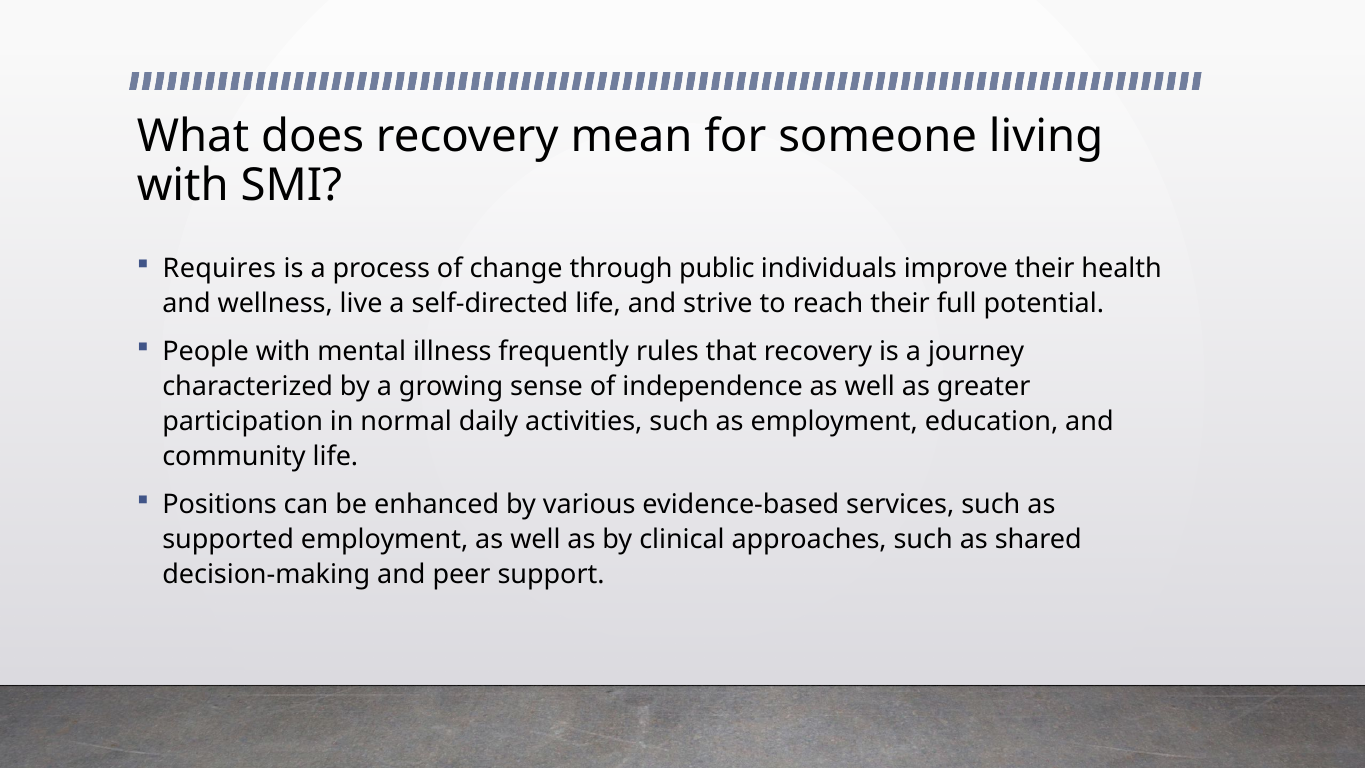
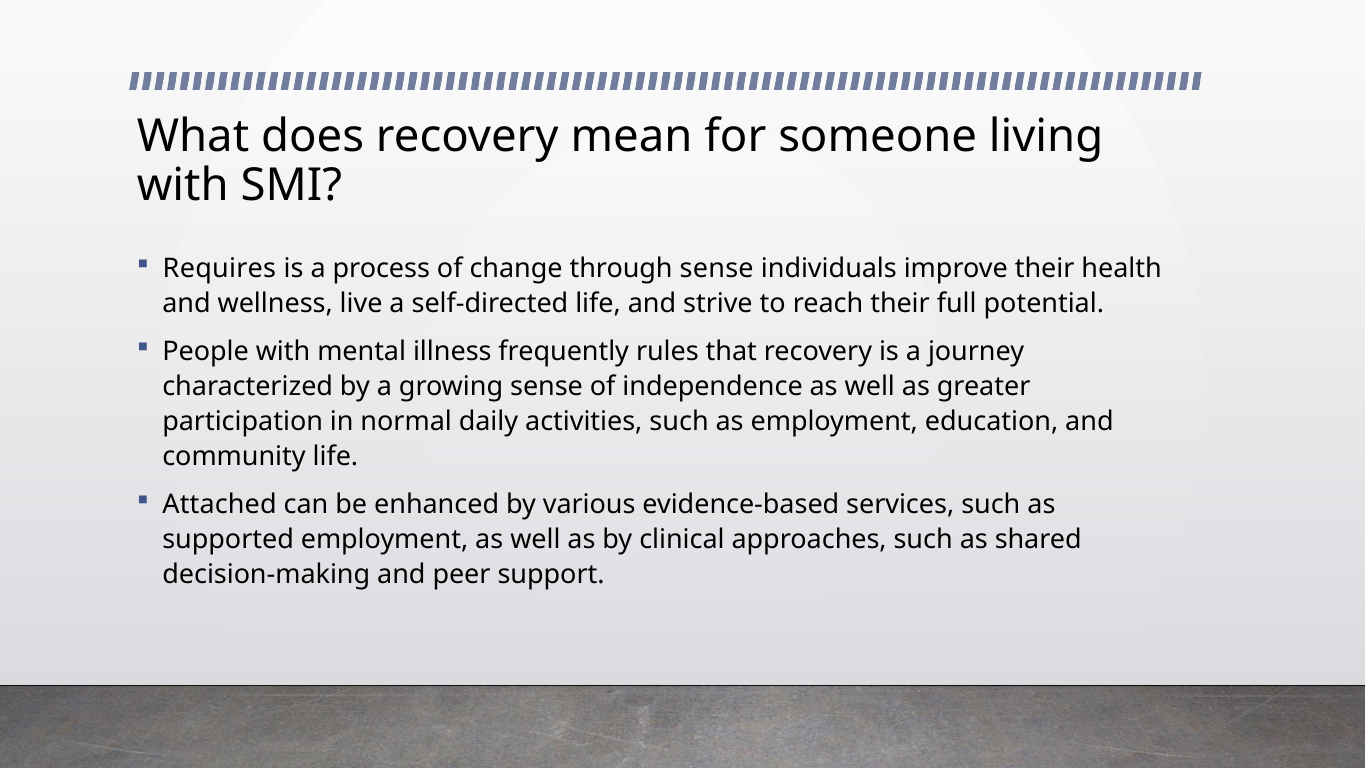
through public: public -> sense
Positions: Positions -> Attached
